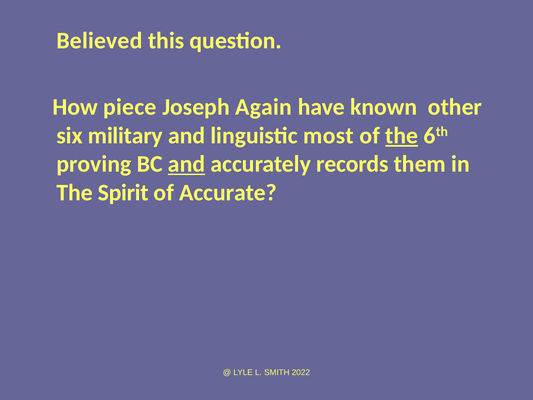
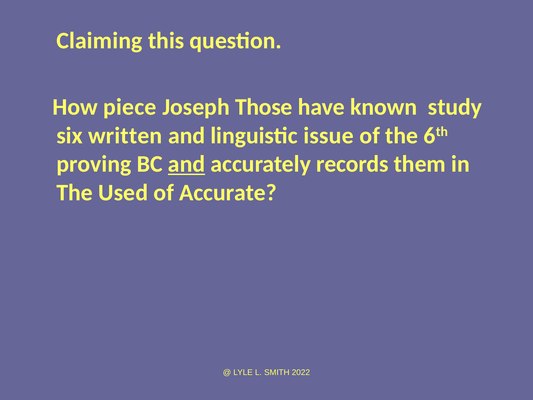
Believed: Believed -> Claiming
Again: Again -> Those
other: other -> study
military: military -> written
most: most -> issue
the at (402, 136) underline: present -> none
Spirit: Spirit -> Used
